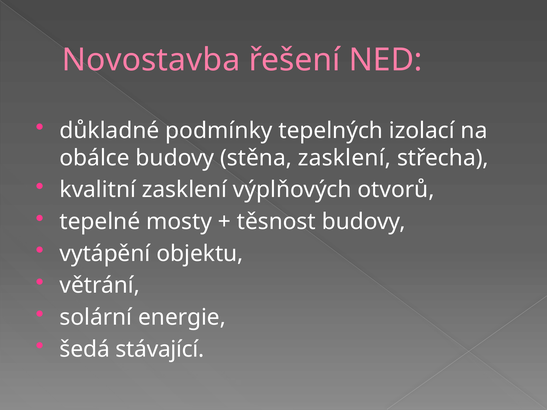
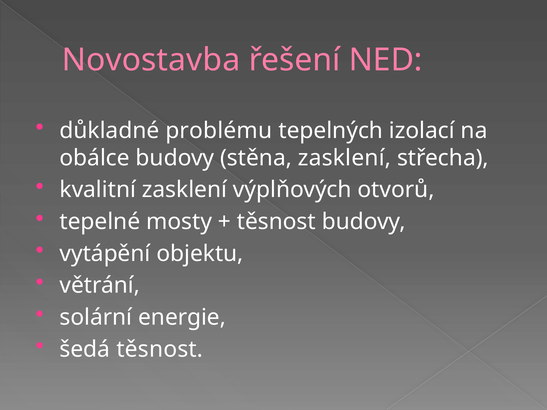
podmínky: podmínky -> problému
šedá stávající: stávající -> těsnost
